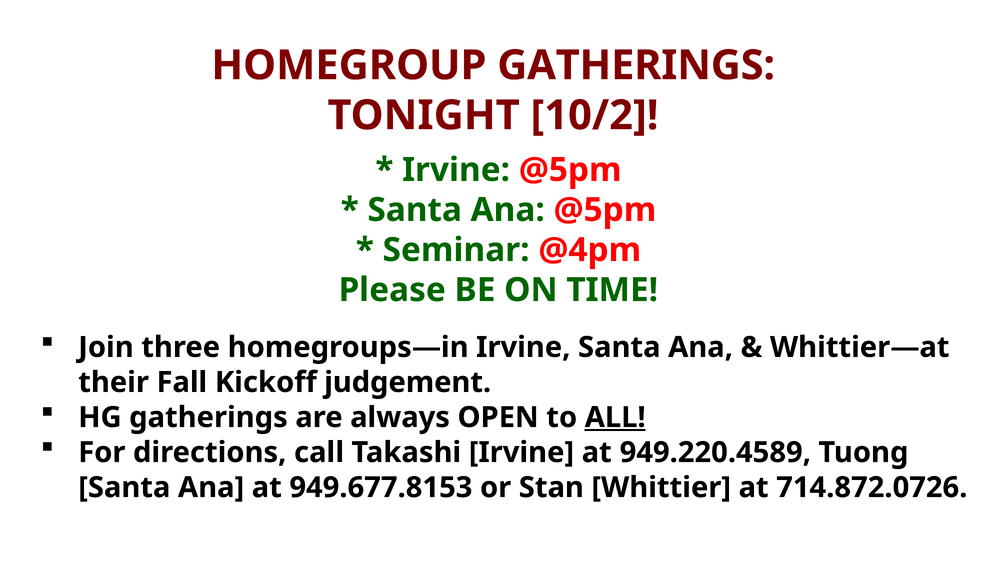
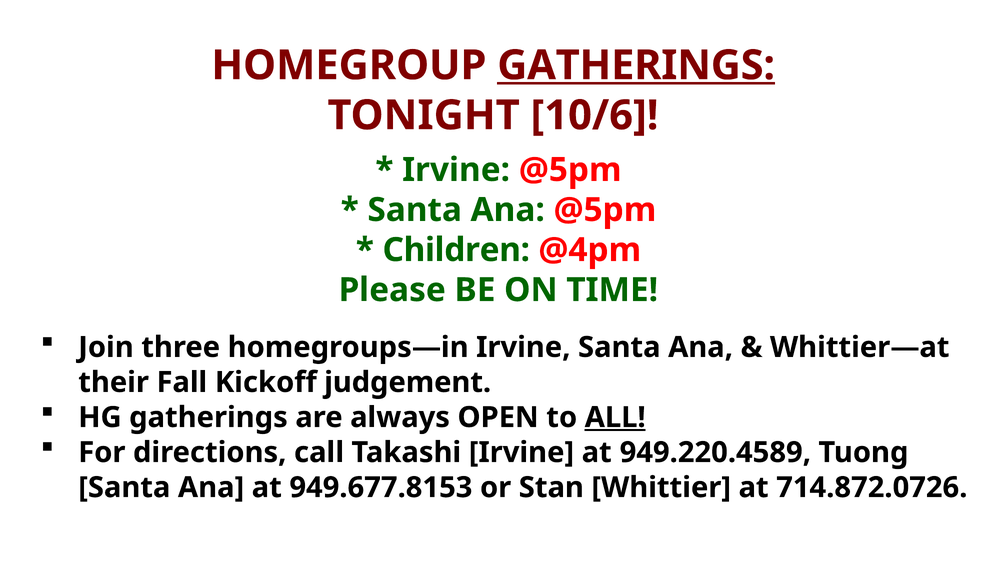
GATHERINGS at (636, 65) underline: none -> present
10/2: 10/2 -> 10/6
Seminar: Seminar -> Children
